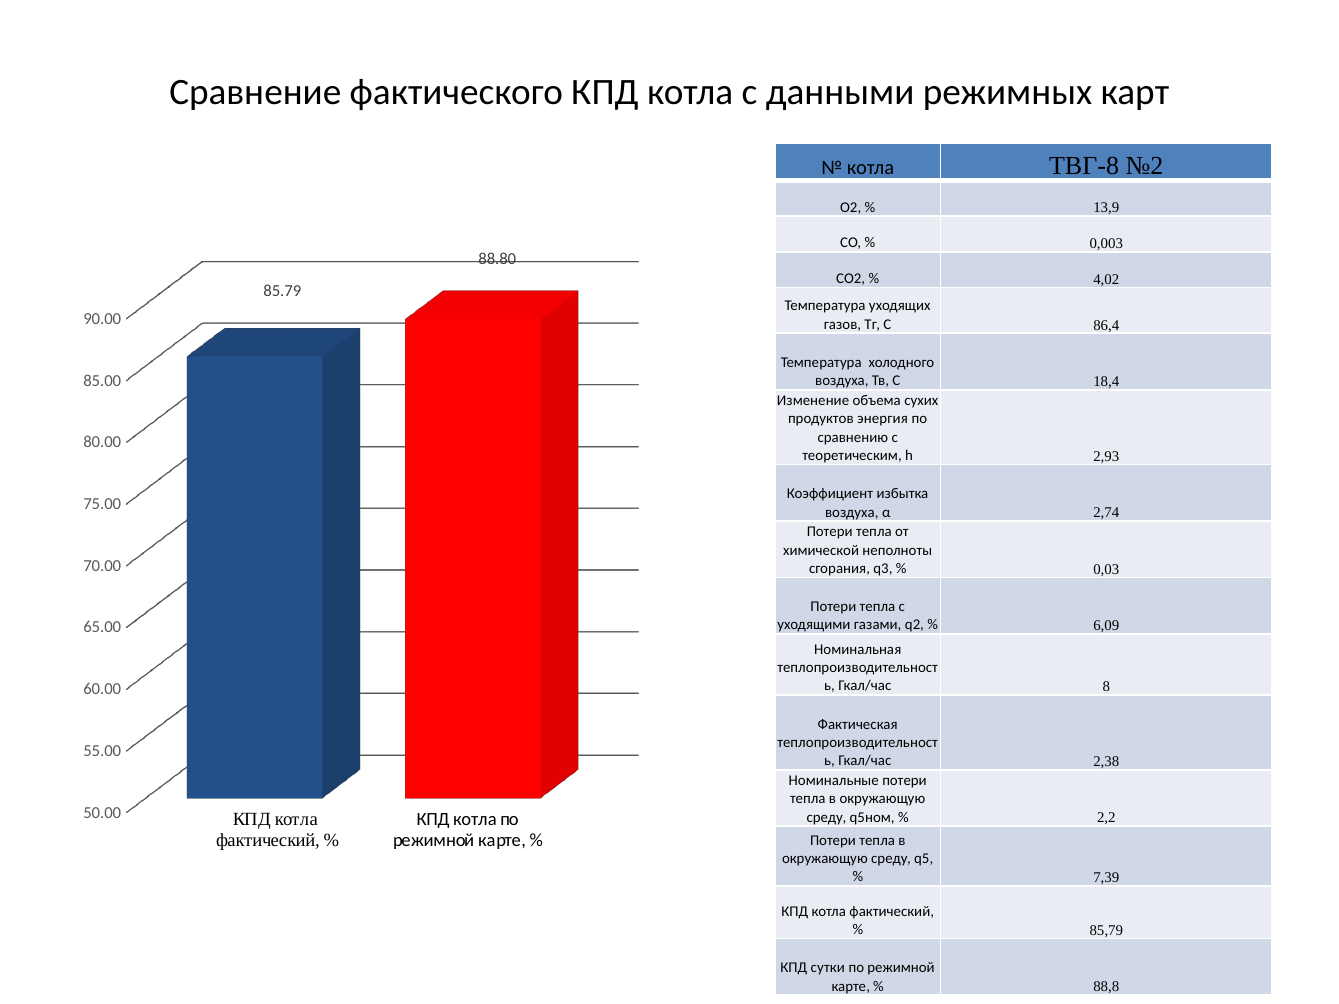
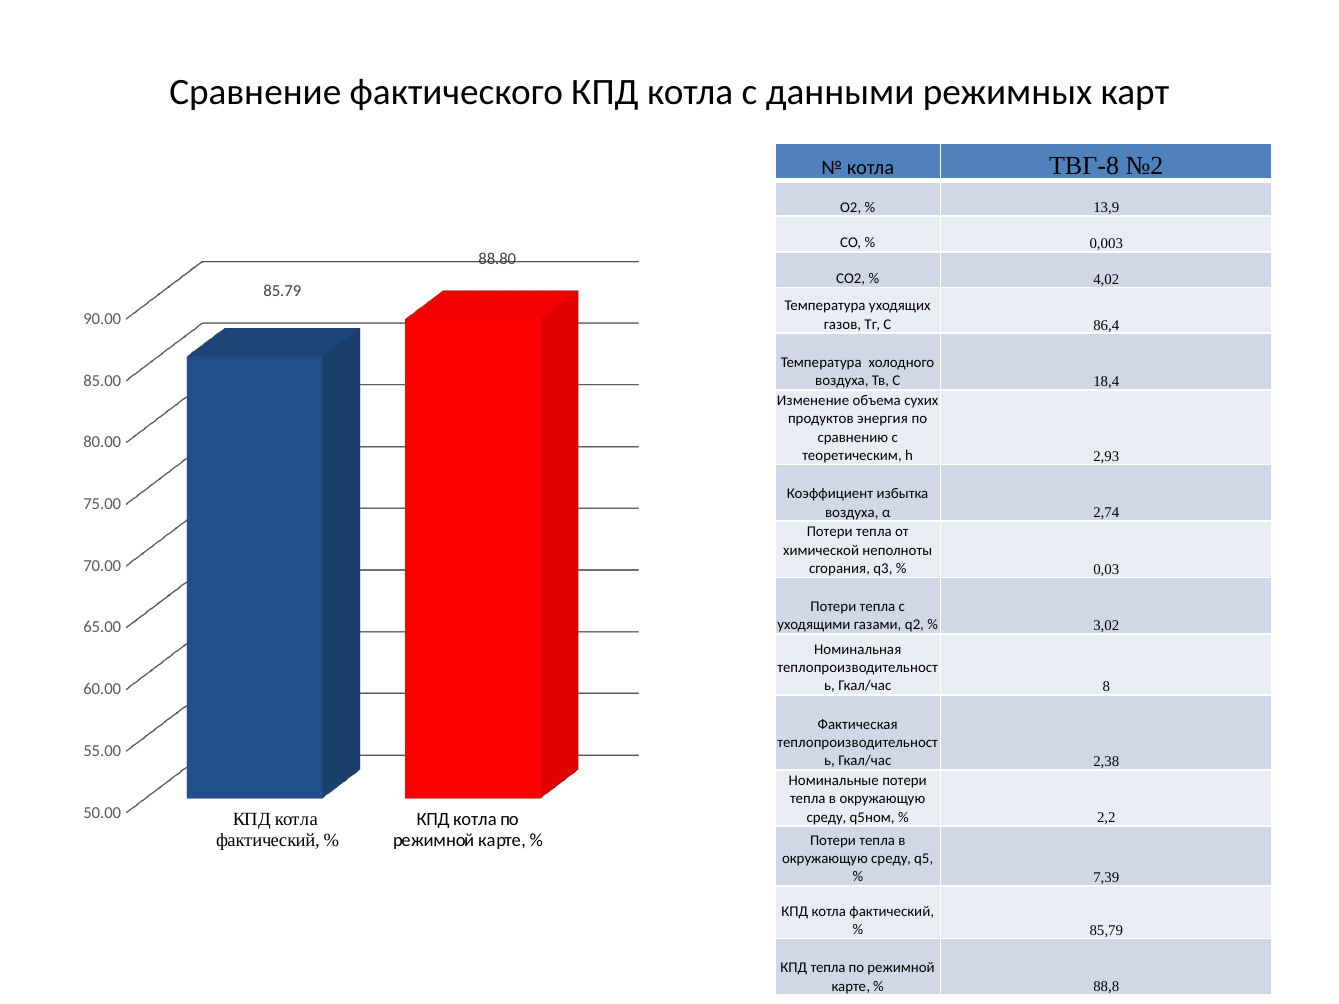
6,09: 6,09 -> 3,02
КПД сутки: сутки -> тепла
